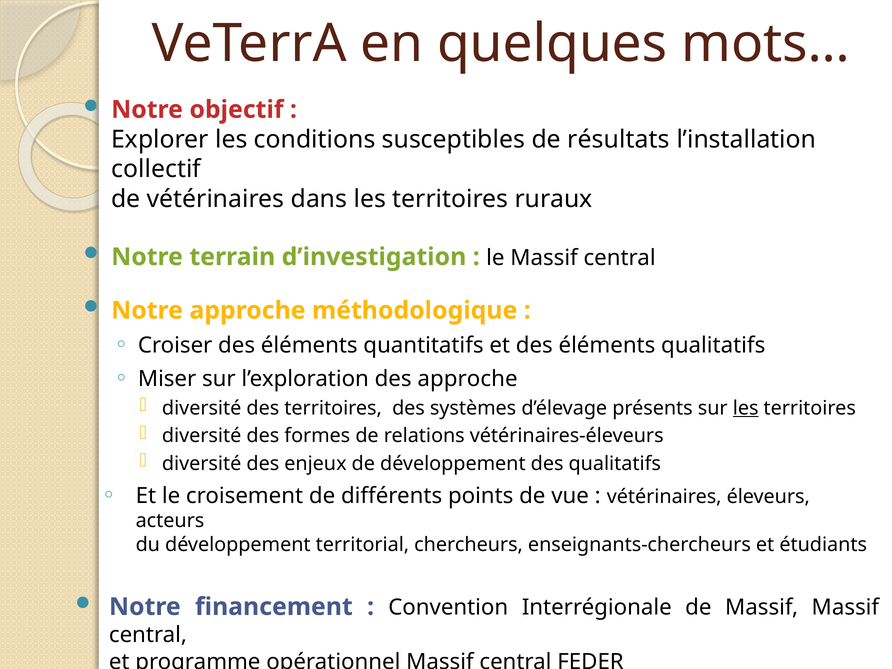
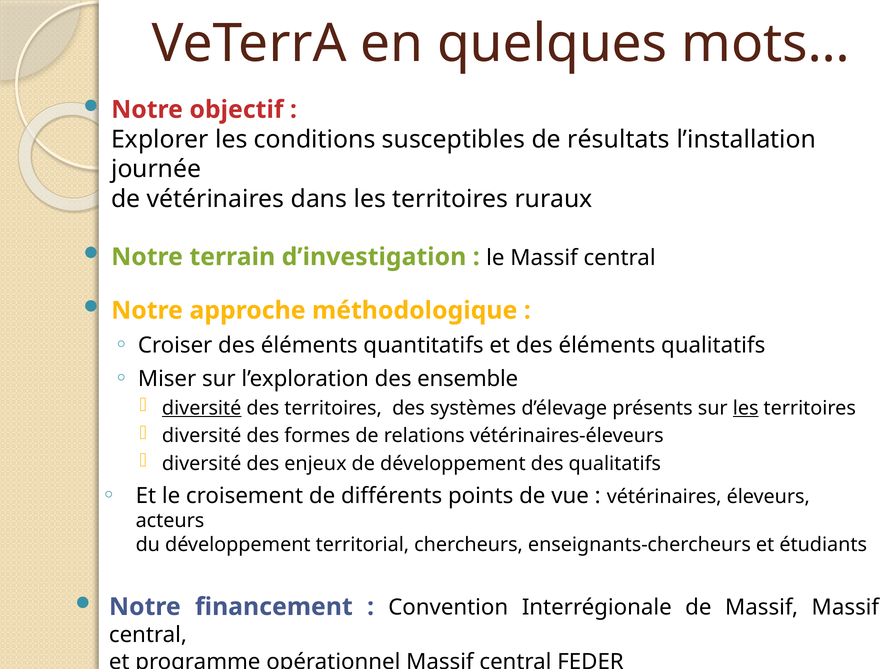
collectif: collectif -> journée
des approche: approche -> ensemble
diversité at (202, 408) underline: none -> present
